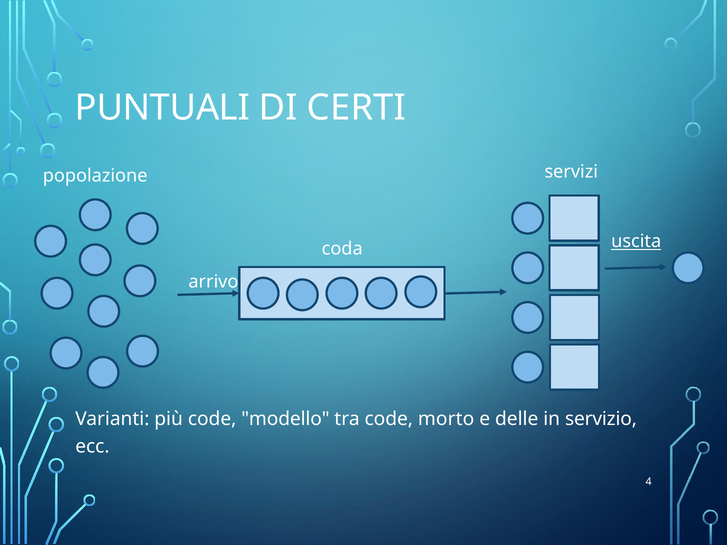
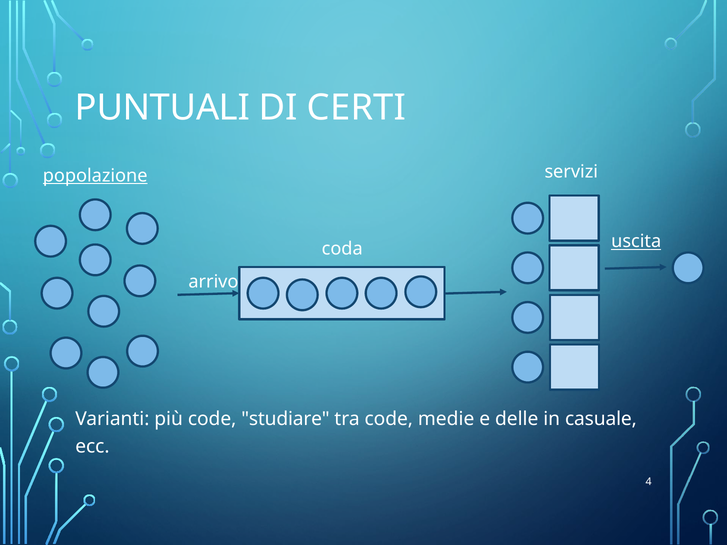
popolazione underline: none -> present
modello: modello -> studiare
morto: morto -> medie
servizio: servizio -> casuale
